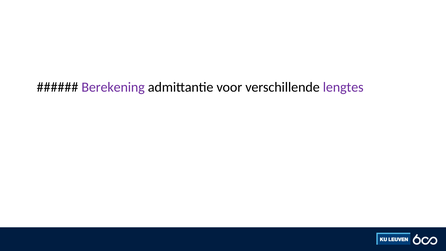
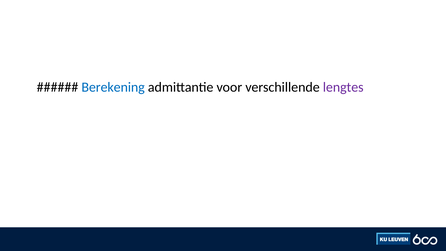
Berekening colour: purple -> blue
